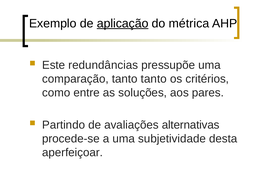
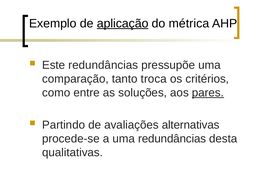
tanto tanto: tanto -> troca
pares underline: none -> present
uma subjetividade: subjetividade -> redundâncias
aperfeiçoar: aperfeiçoar -> qualitativas
